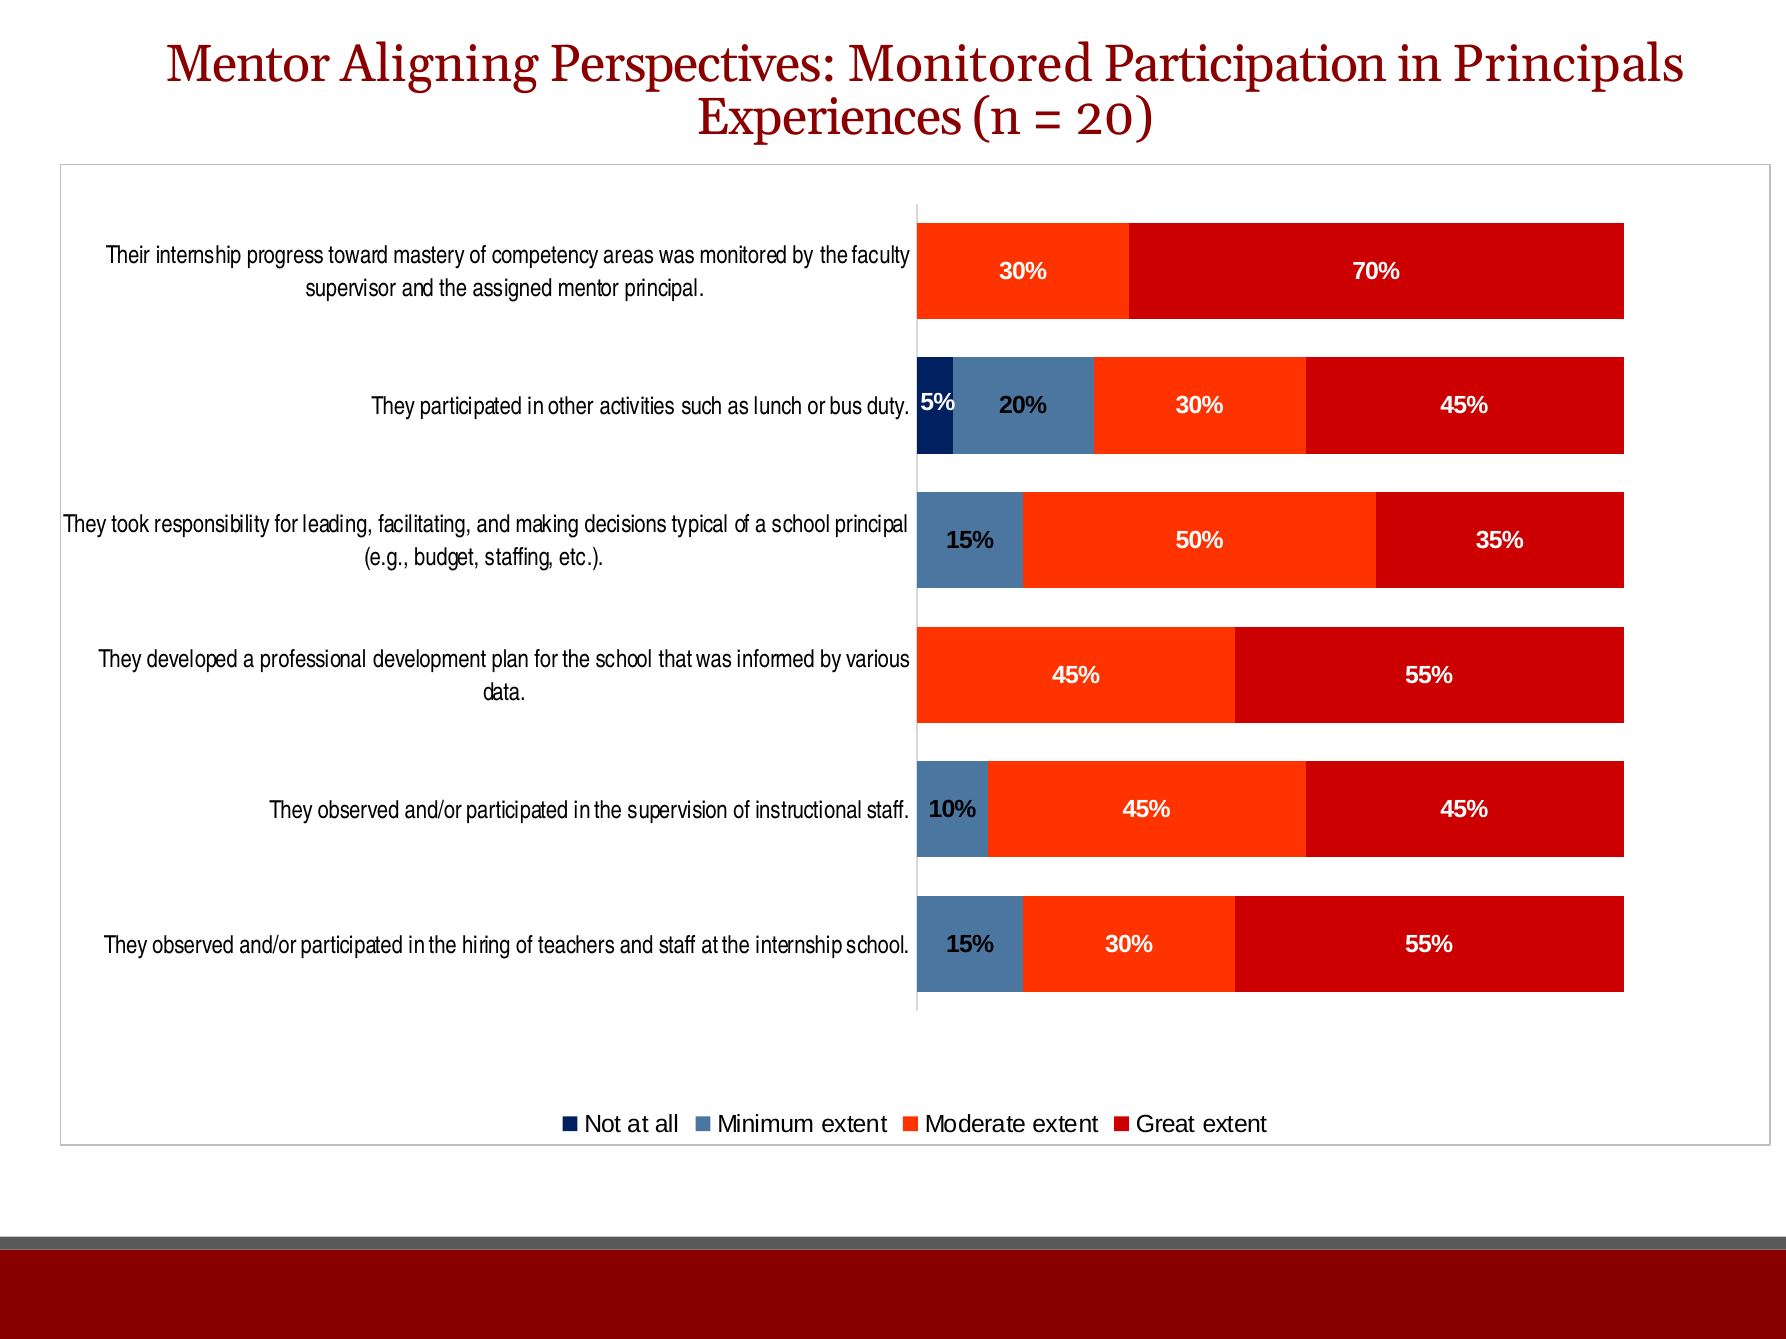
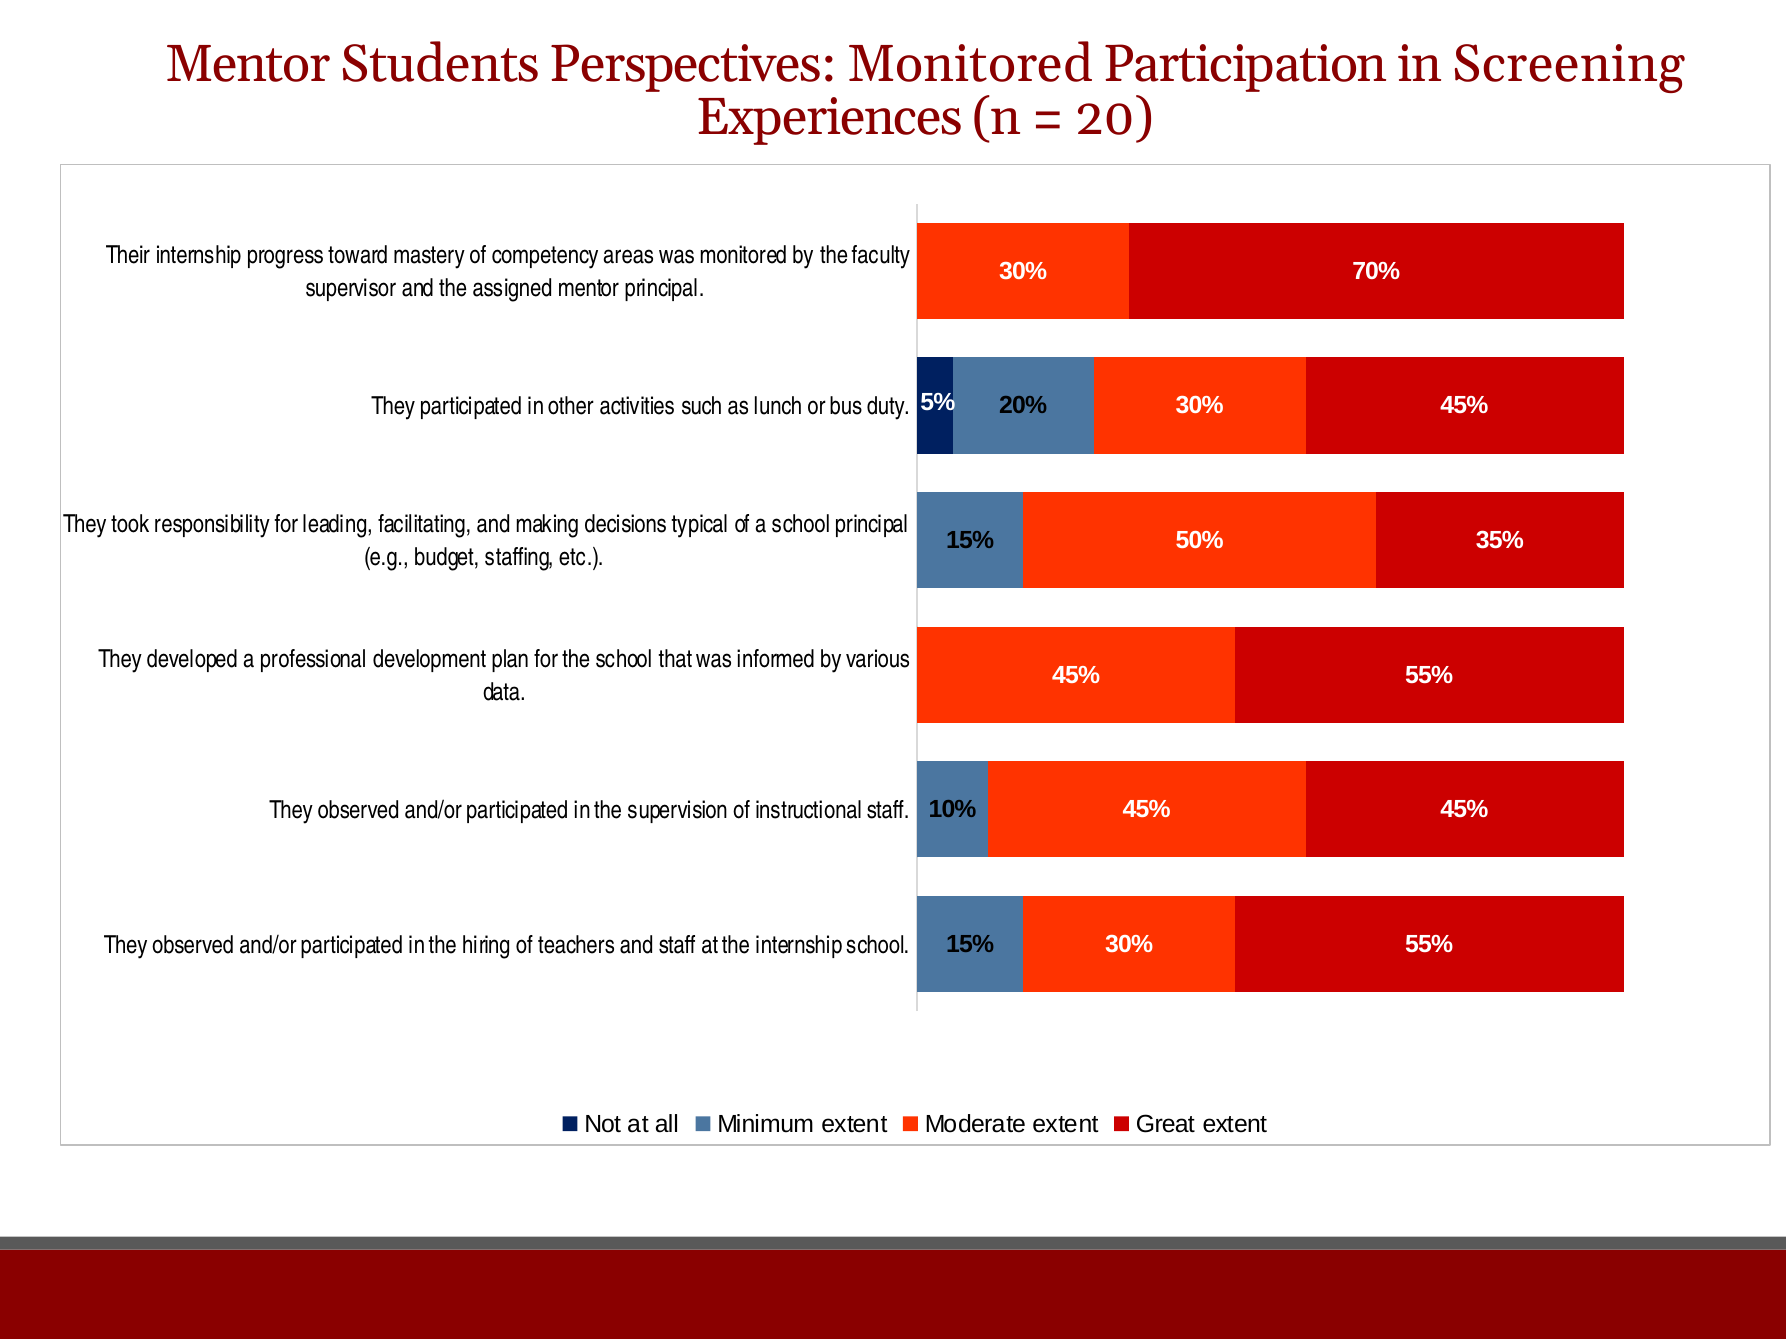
Aligning: Aligning -> Students
Principals: Principals -> Screening
